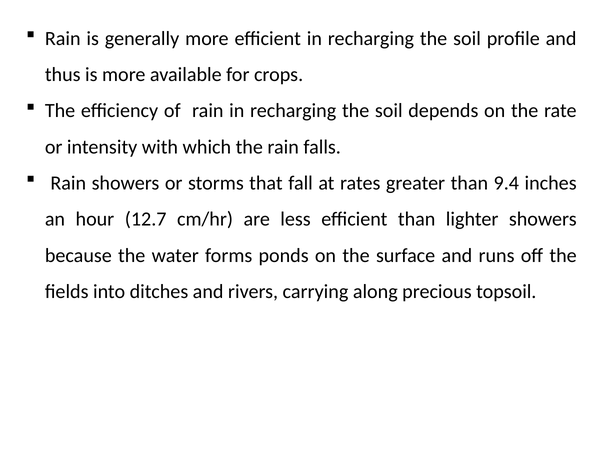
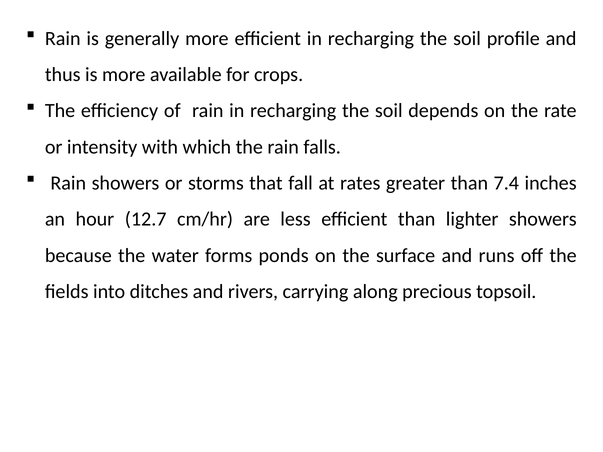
9.4: 9.4 -> 7.4
